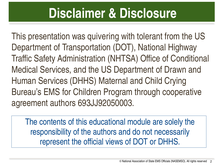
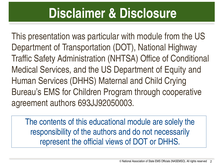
quivering: quivering -> particular
with tolerant: tolerant -> module
Drawn: Drawn -> Equity
